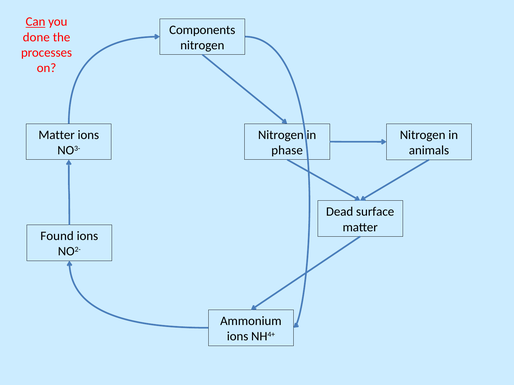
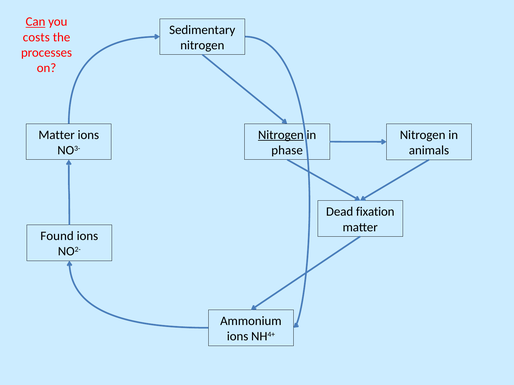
Components: Components -> Sedimentary
done: done -> costs
Nitrogen at (281, 135) underline: none -> present
surface: surface -> fixation
